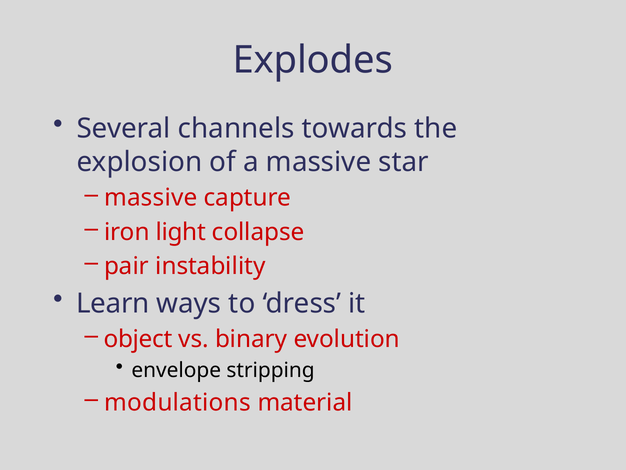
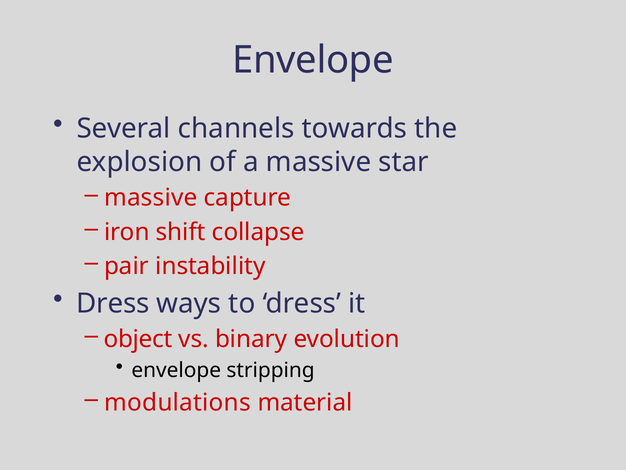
Explodes at (313, 60): Explodes -> Envelope
light: light -> shift
Learn at (113, 303): Learn -> Dress
